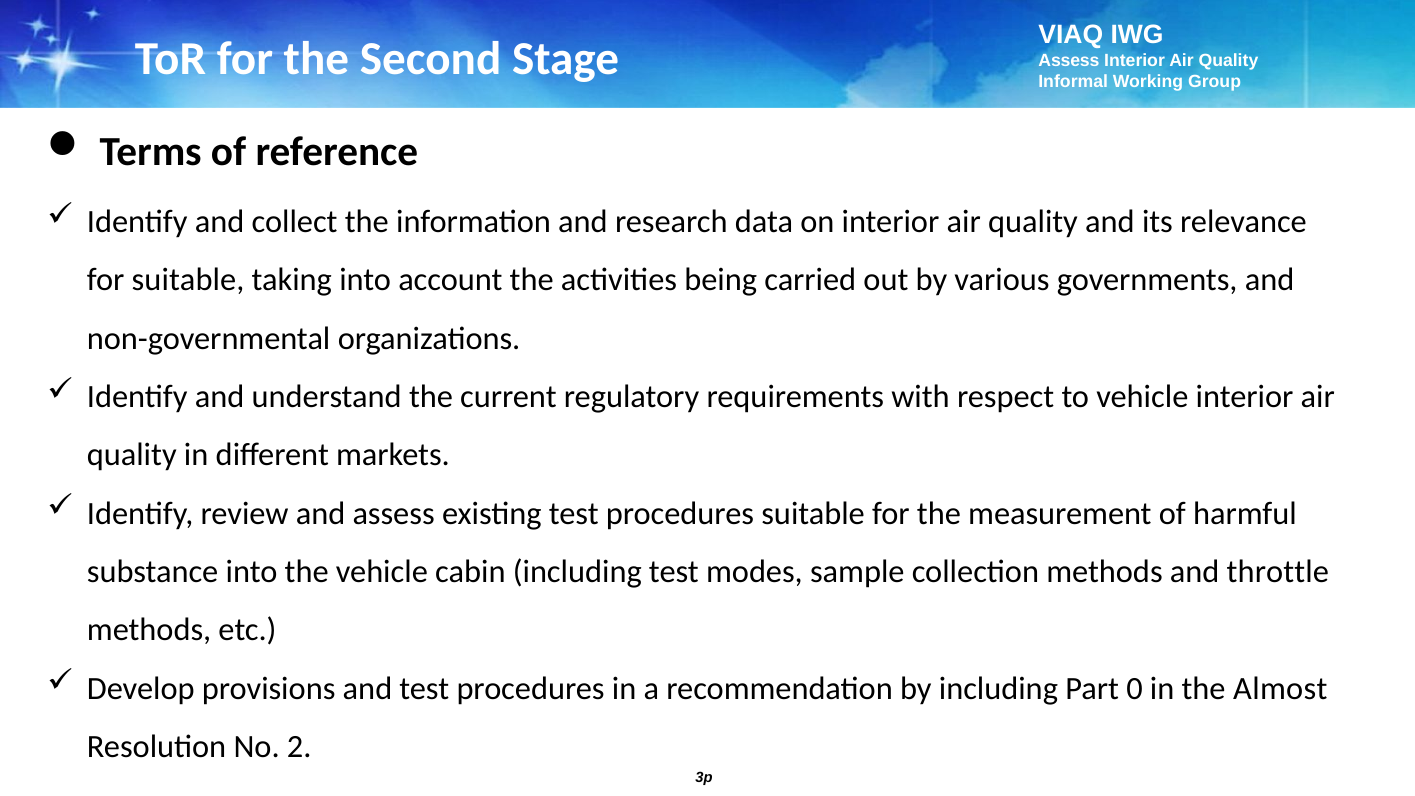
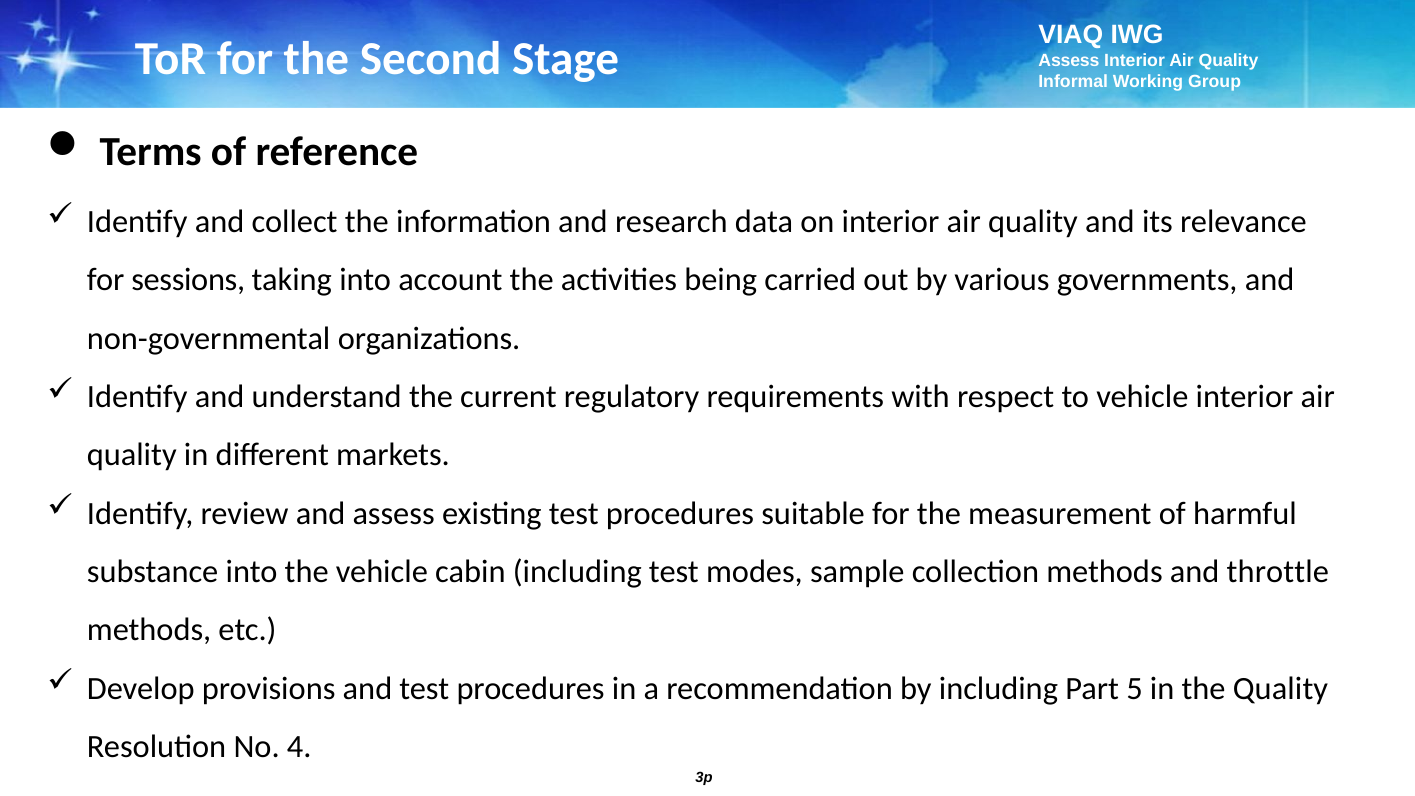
for suitable: suitable -> sessions
0: 0 -> 5
the Almost: Almost -> Quality
2: 2 -> 4
